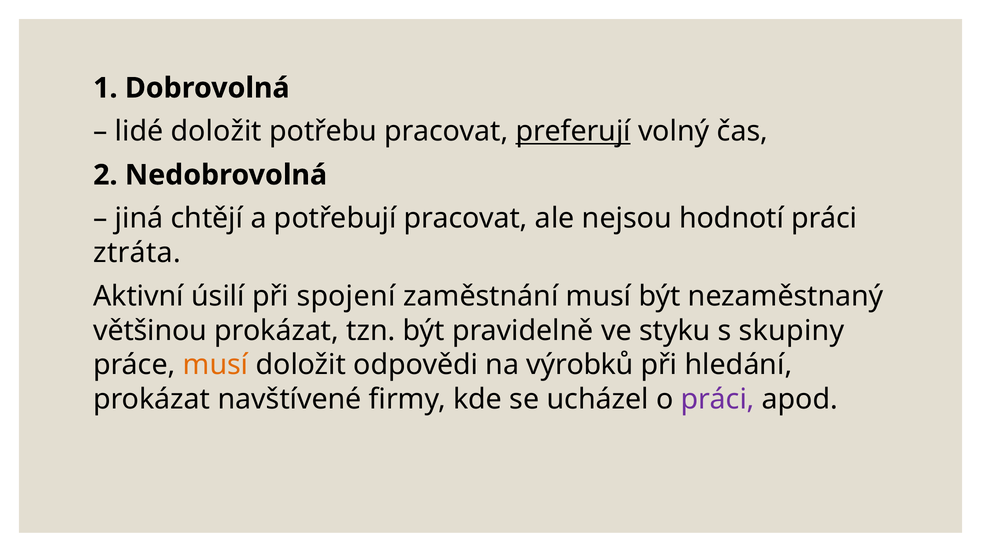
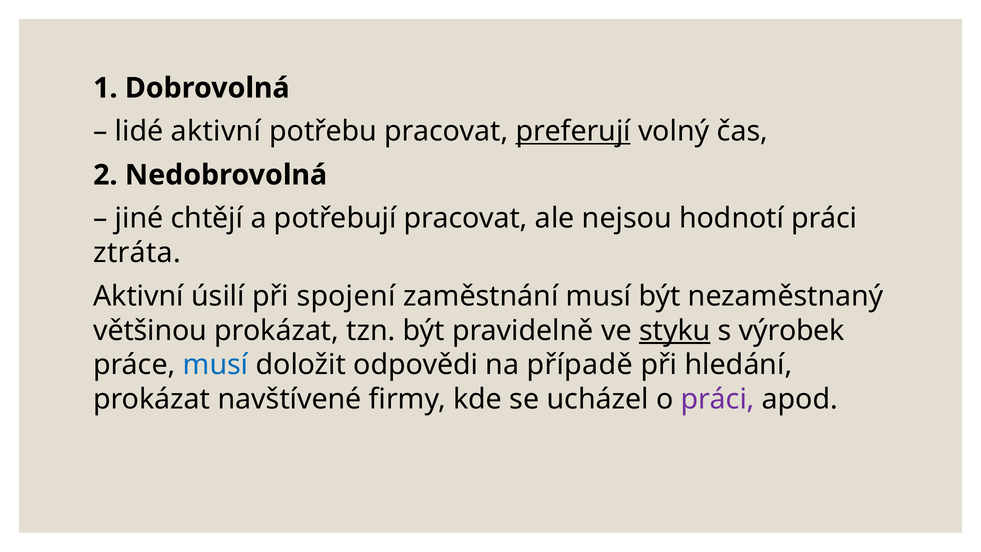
lidé doložit: doložit -> aktivní
jiná: jiná -> jiné
styku underline: none -> present
skupiny: skupiny -> výrobek
musí at (216, 365) colour: orange -> blue
výrobků: výrobků -> případě
